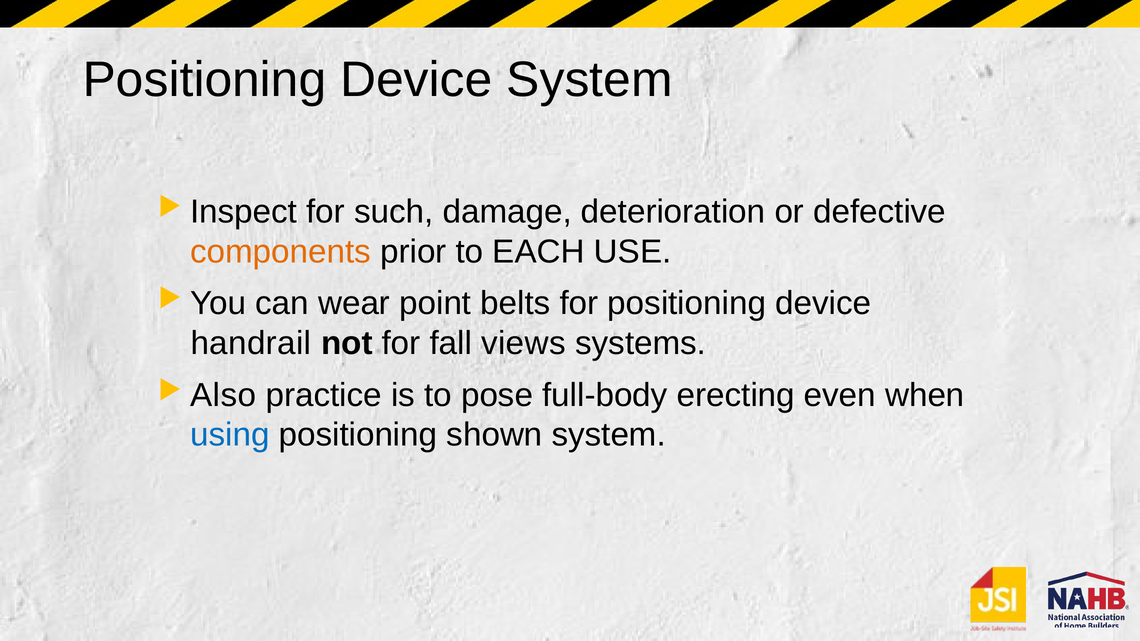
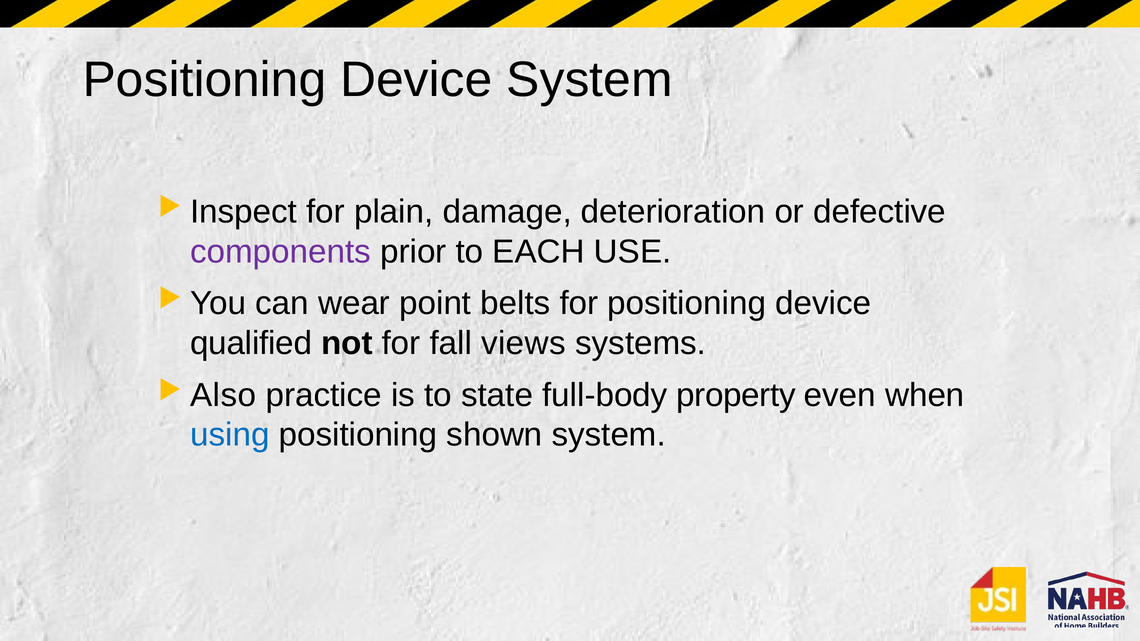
such: such -> plain
components colour: orange -> purple
handrail: handrail -> qualified
pose: pose -> state
erecting: erecting -> property
